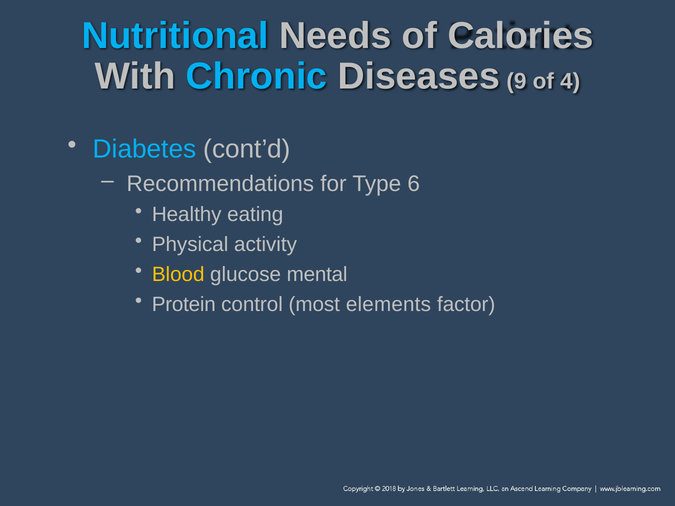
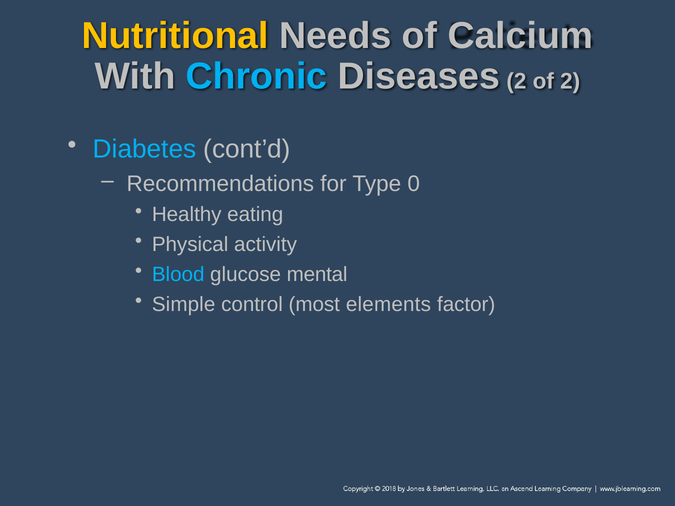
Nutritional colour: light blue -> yellow
Calories: Calories -> Calcium
Diseases 9: 9 -> 2
of 4: 4 -> 2
6: 6 -> 0
Blood colour: yellow -> light blue
Protein: Protein -> Simple
